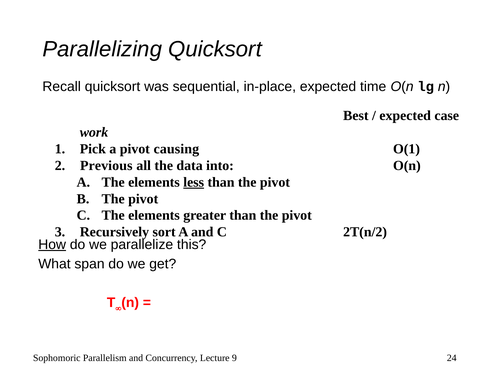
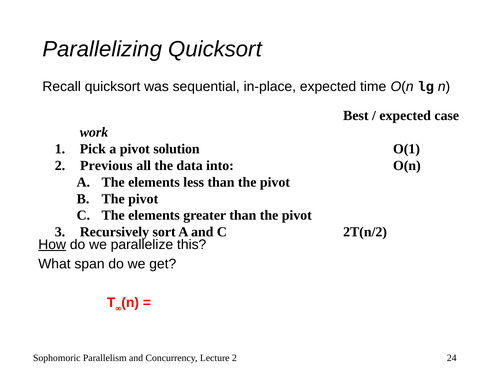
causing: causing -> solution
less underline: present -> none
Lecture 9: 9 -> 2
